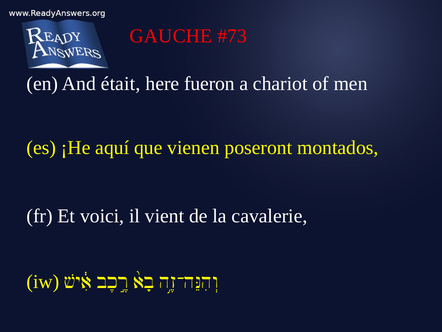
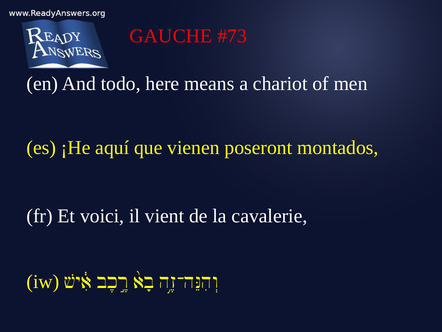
était: était -> todo
fueron: fueron -> means
